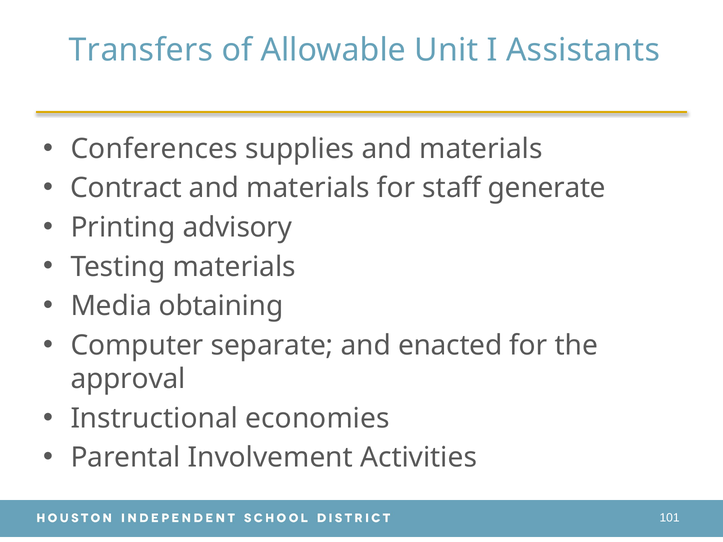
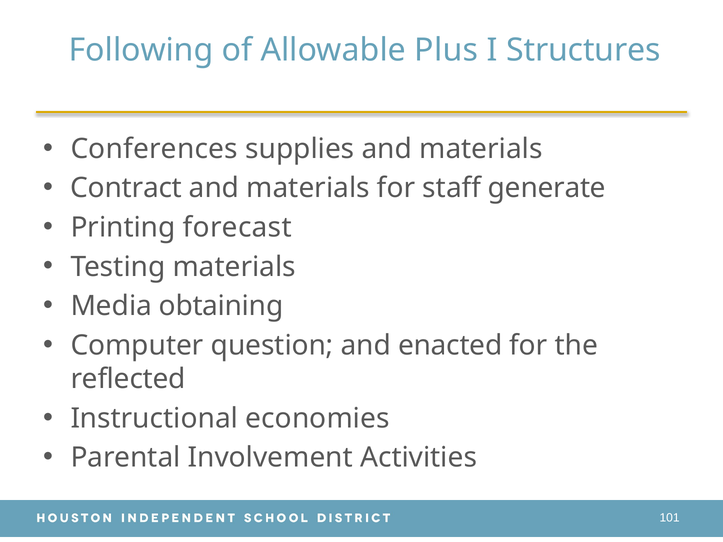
Transfers: Transfers -> Following
Unit: Unit -> Plus
Assistants: Assistants -> Structures
advisory: advisory -> forecast
separate: separate -> question
approval: approval -> reflected
